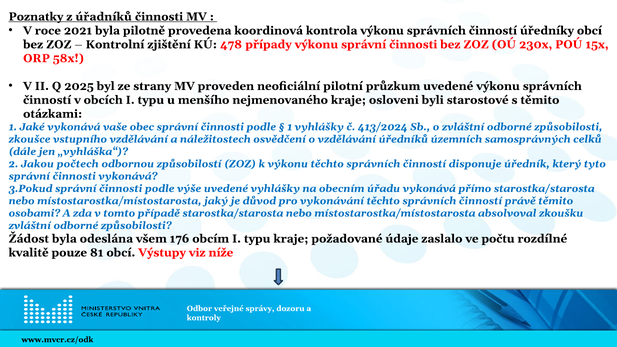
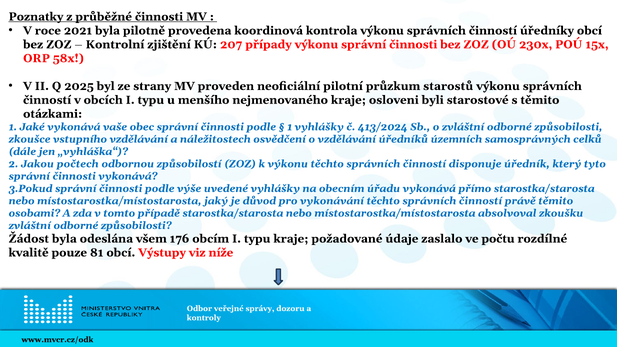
úřadníků: úřadníků -> průběžné
478: 478 -> 207
průzkum uvedené: uvedené -> starostů
